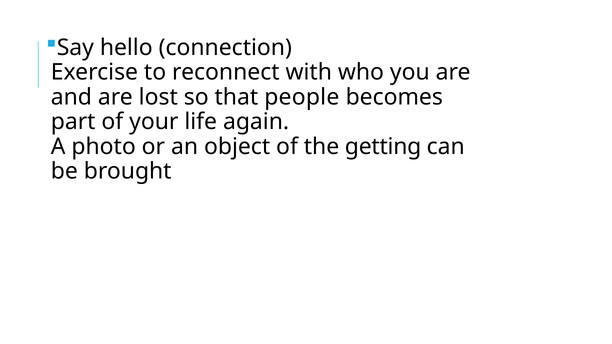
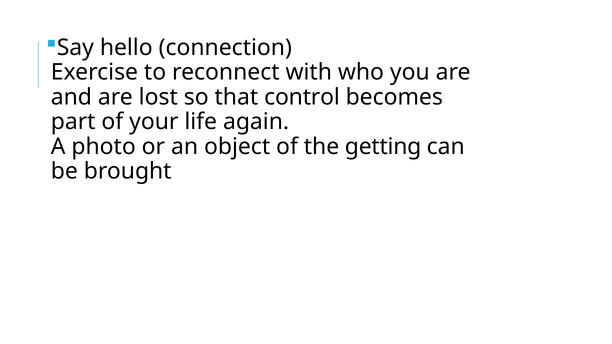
people: people -> control
